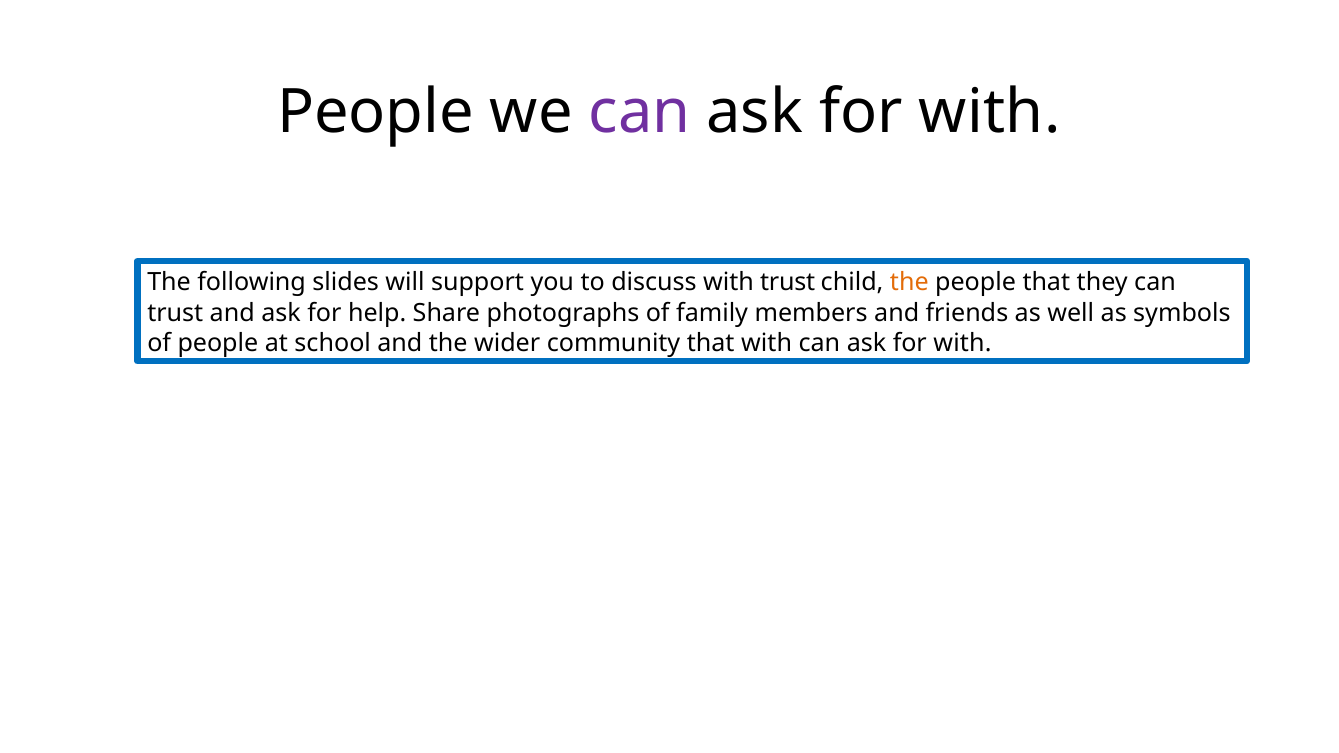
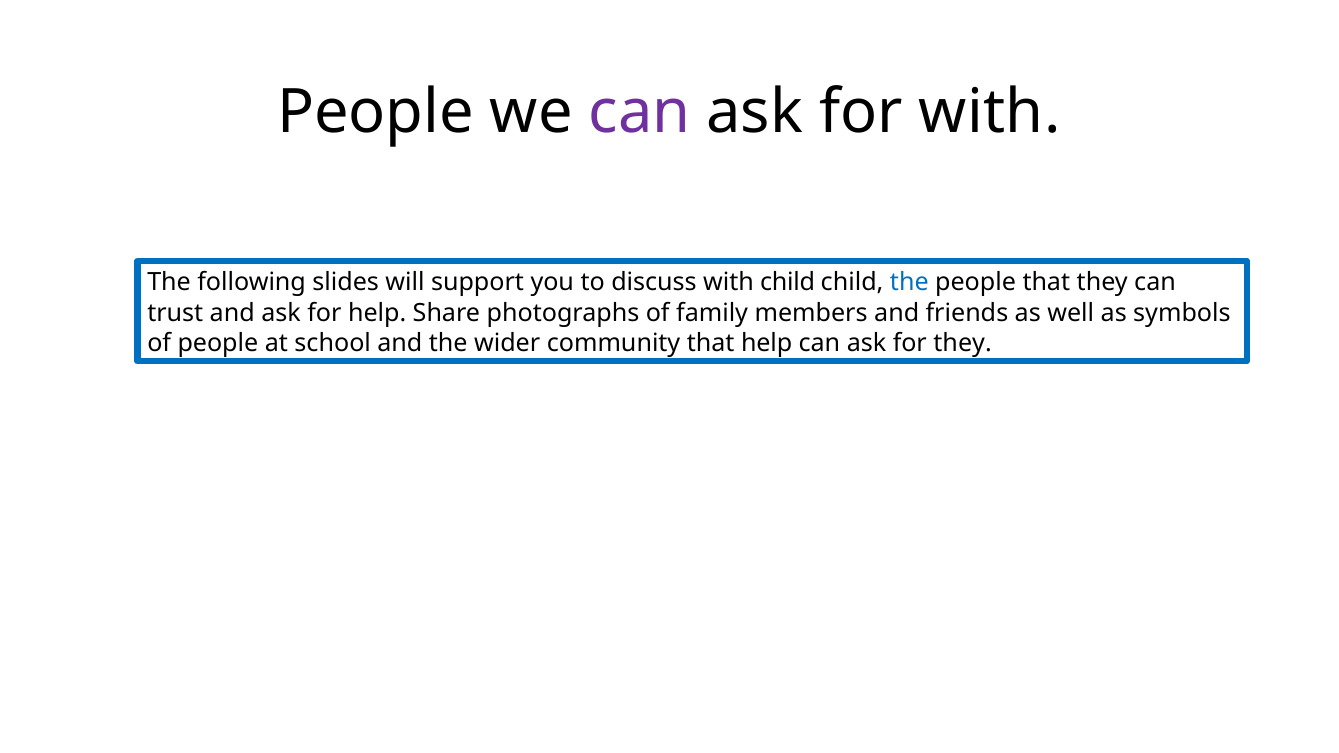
with trust: trust -> child
the at (909, 283) colour: orange -> blue
that with: with -> help
with at (962, 343): with -> they
